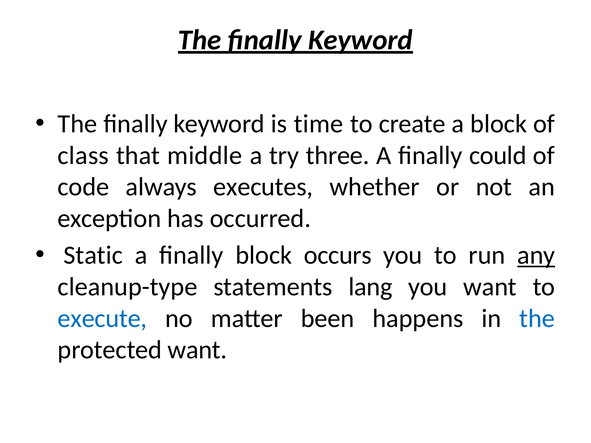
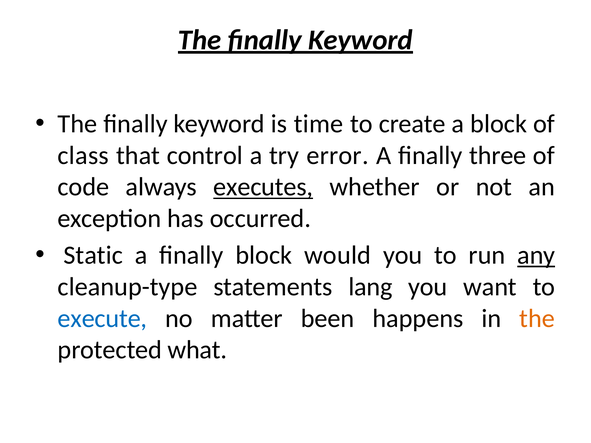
middle: middle -> control
three: three -> error
could: could -> three
executes underline: none -> present
occurs: occurs -> would
the at (537, 319) colour: blue -> orange
protected want: want -> what
